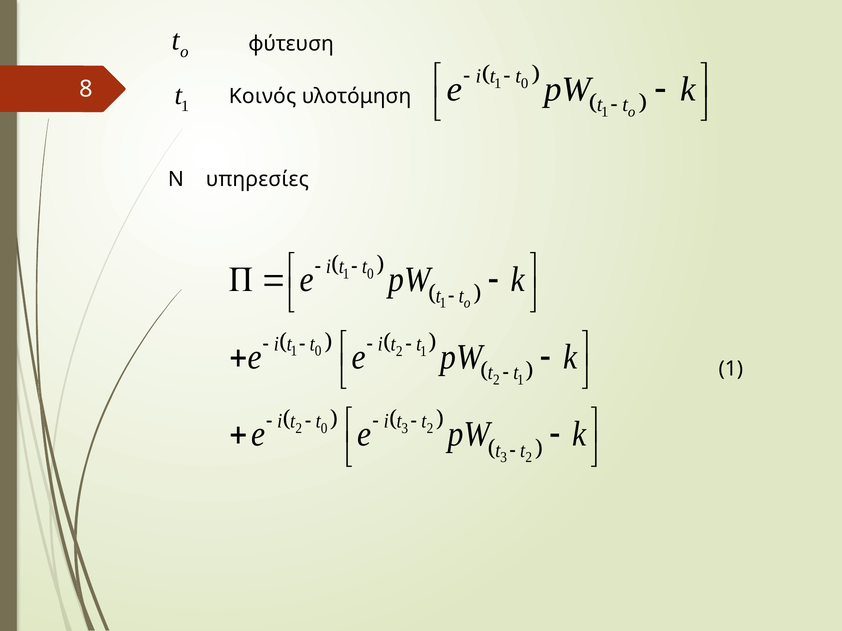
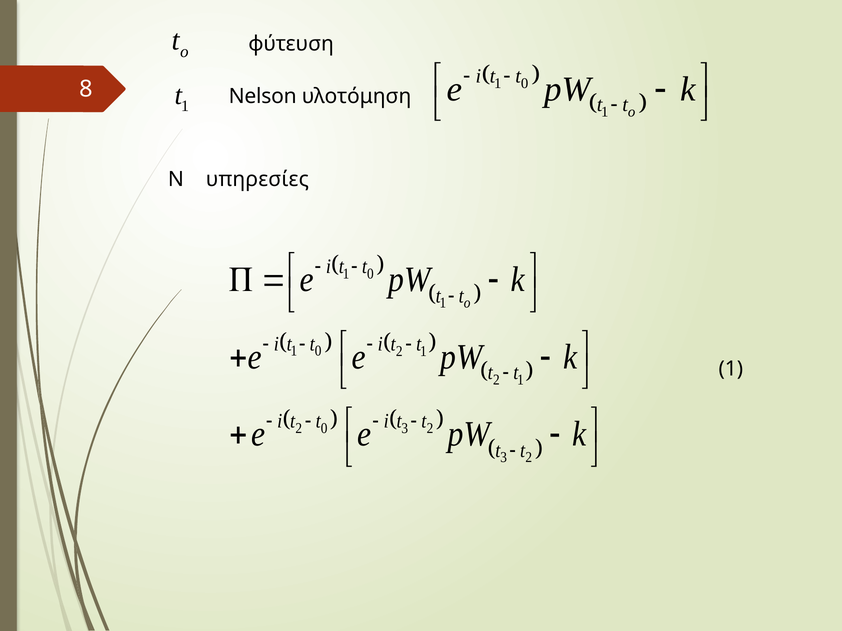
Κοινός: Κοινός -> Nelson
